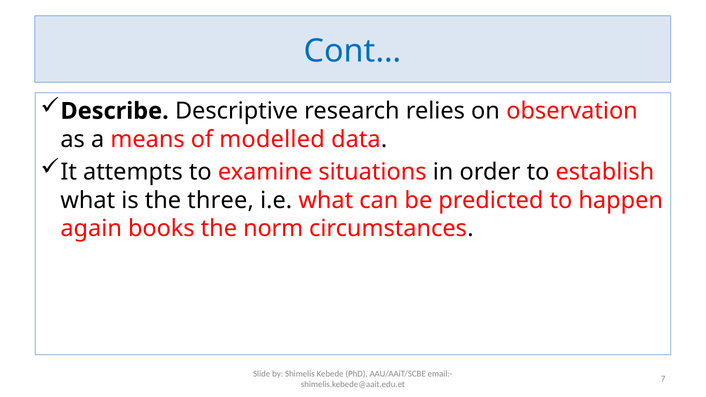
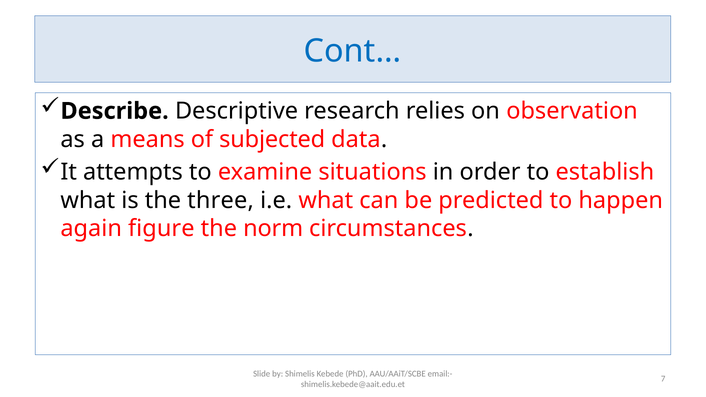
modelled: modelled -> subjected
books: books -> figure
